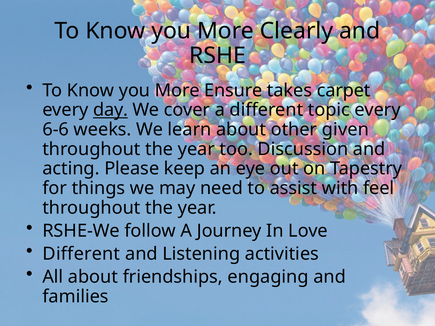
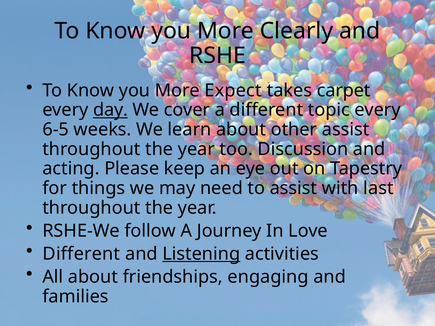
Ensure: Ensure -> Expect
6-6: 6-6 -> 6-5
other given: given -> assist
feel: feel -> last
Listening underline: none -> present
